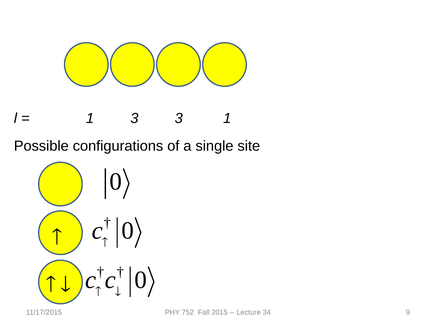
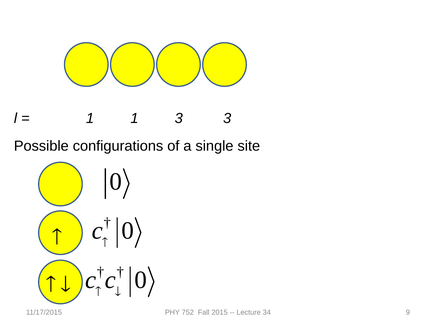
1 3: 3 -> 1
3 1: 1 -> 3
